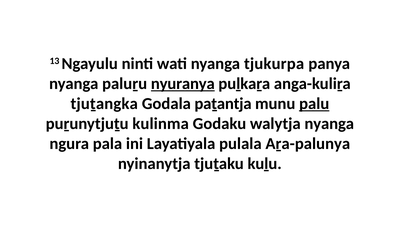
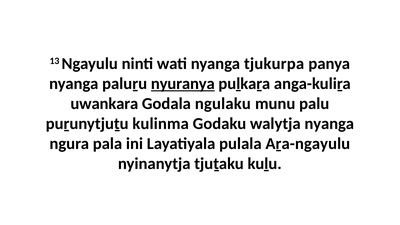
tjuṯangka: tjuṯangka -> uwankara
paṯantja: paṯantja -> ngulaku
palu underline: present -> none
Aṟa-palunya: Aṟa-palunya -> Aṟa-ngayulu
